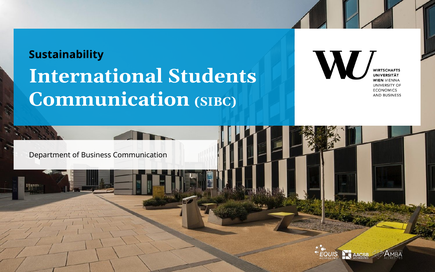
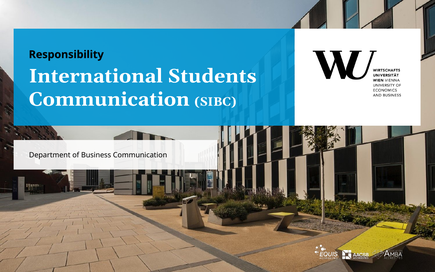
Sustainability: Sustainability -> Responsibility
